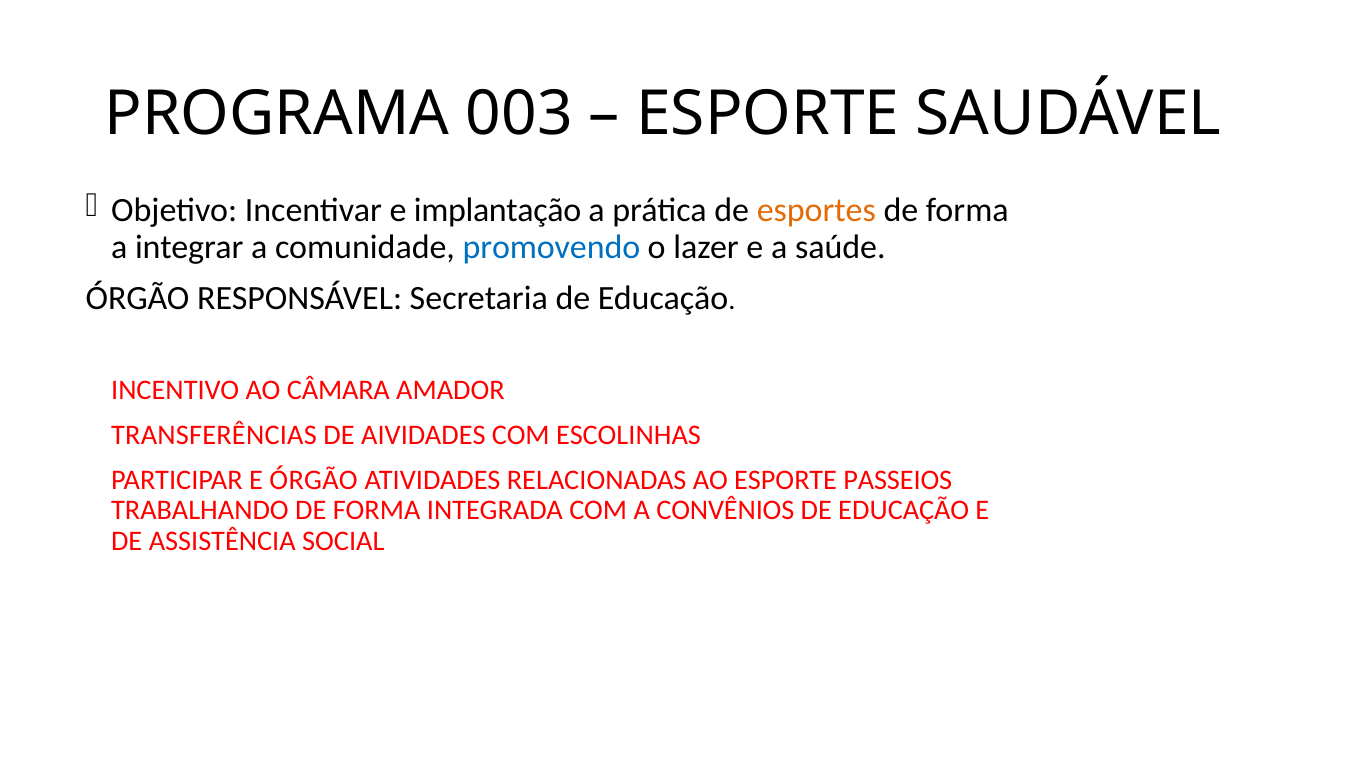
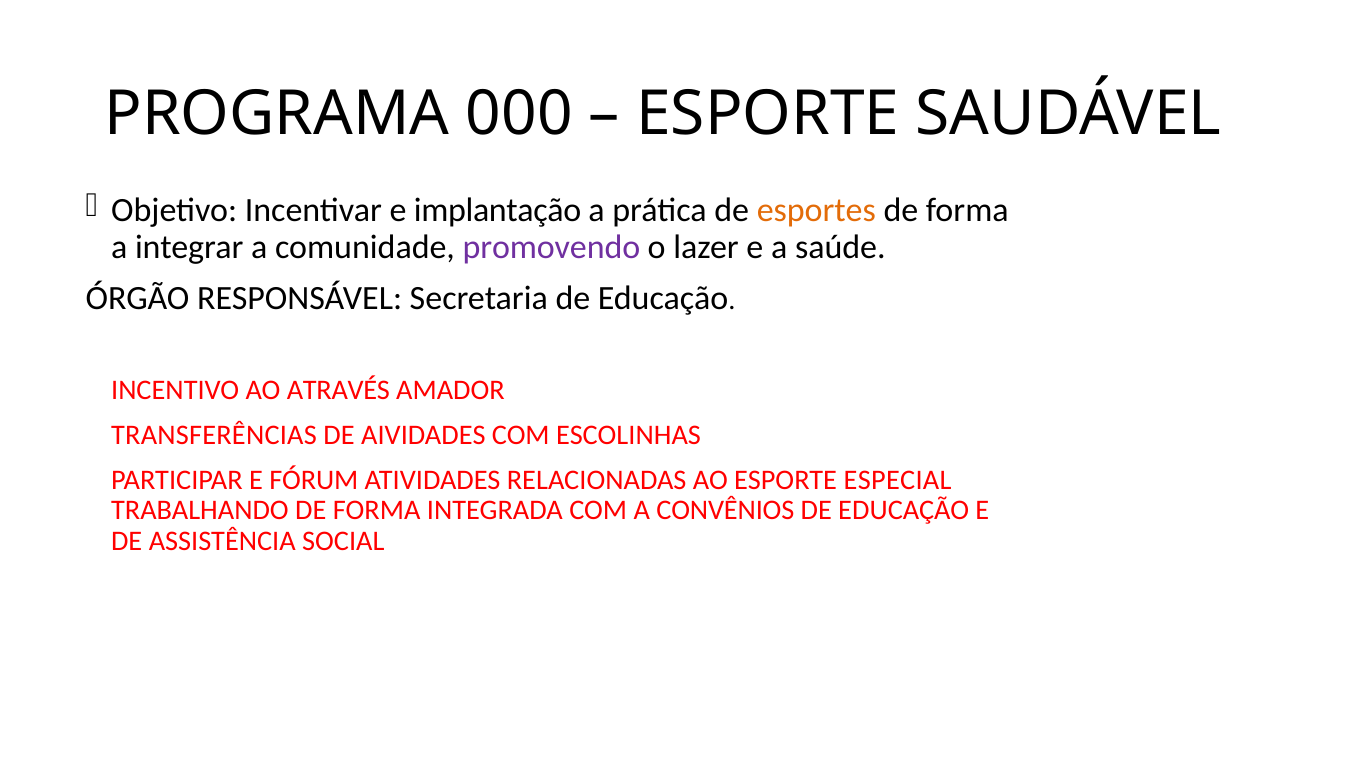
003: 003 -> 000
promovendo colour: blue -> purple
CÂMARA: CÂMARA -> ATRAVÉS
E ÓRGÃO: ÓRGÃO -> FÓRUM
PASSEIOS: PASSEIOS -> ESPECIAL
